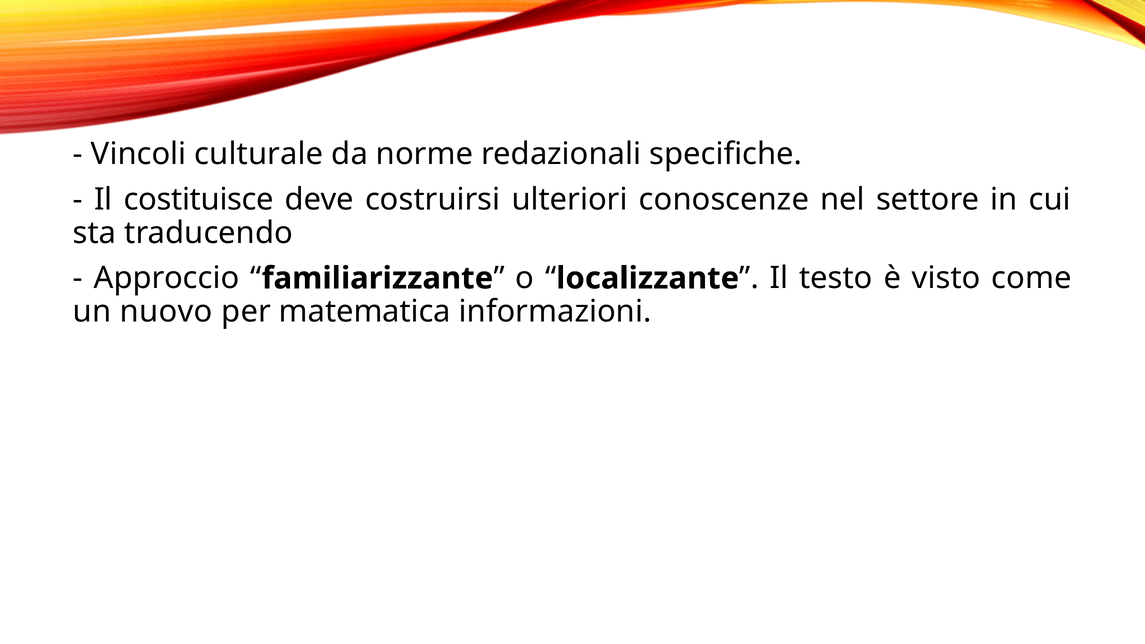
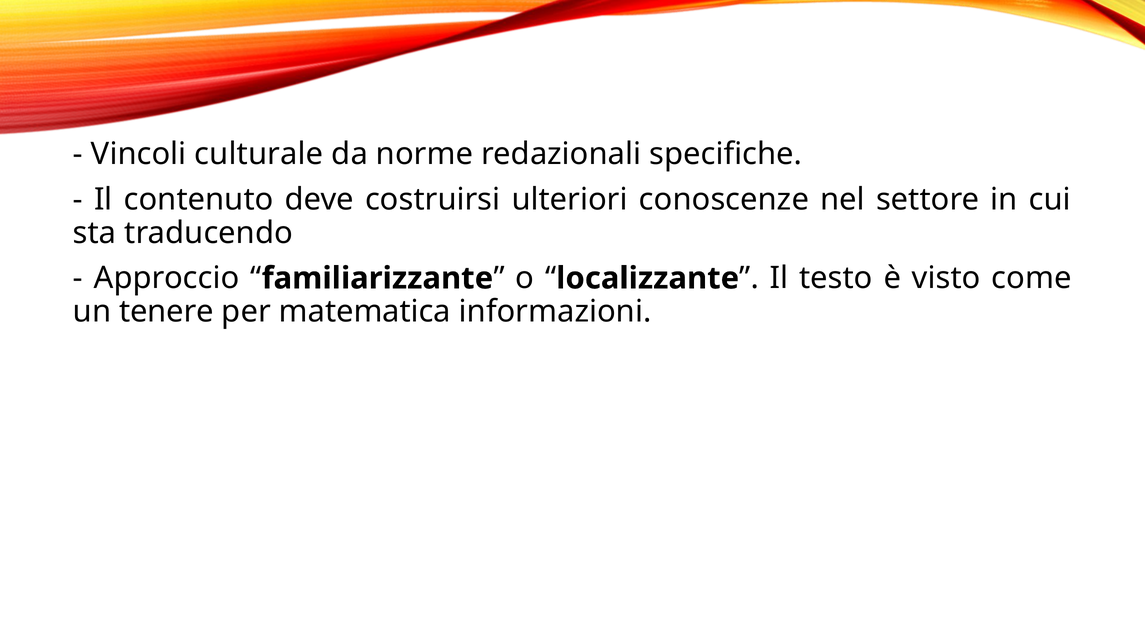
costituisce: costituisce -> contenuto
nuovo: nuovo -> tenere
